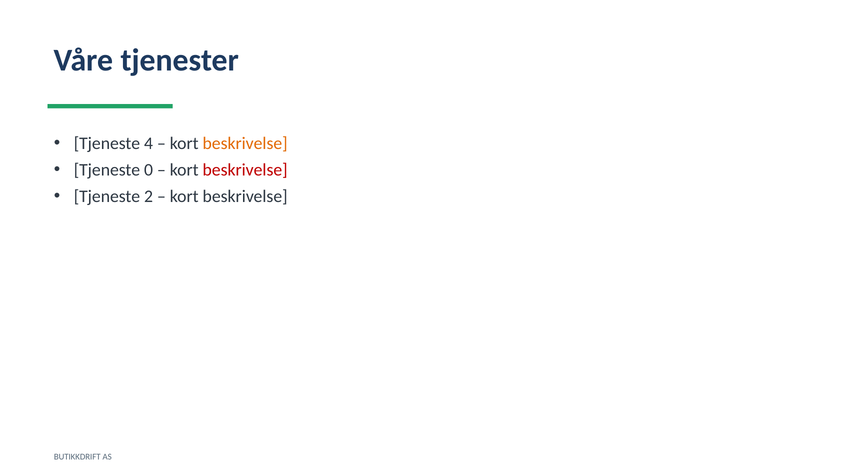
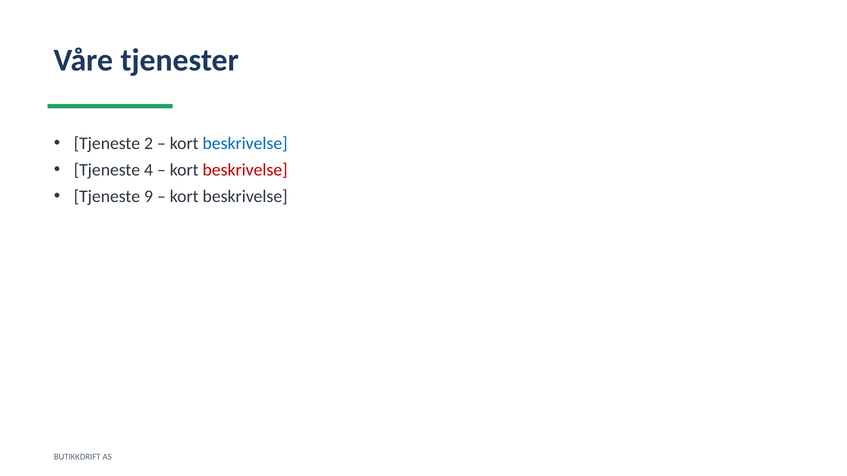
4: 4 -> 2
beskrivelse at (245, 143) colour: orange -> blue
0: 0 -> 4
2: 2 -> 9
